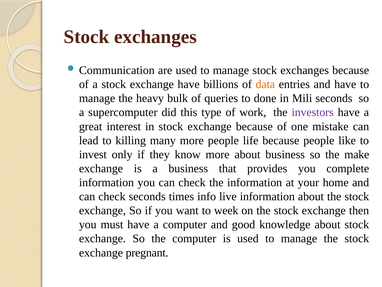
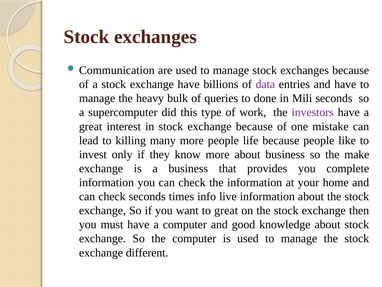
data colour: orange -> purple
to week: week -> great
pregnant: pregnant -> different
